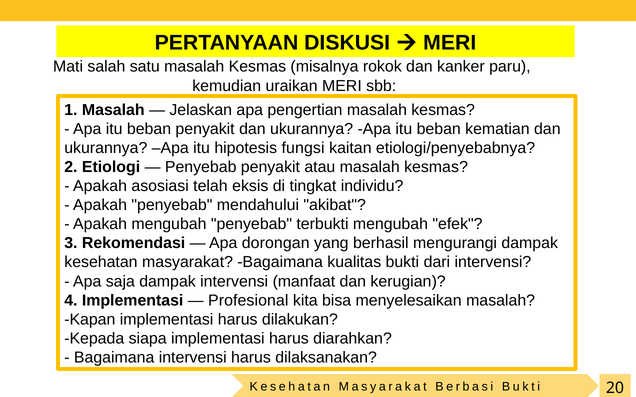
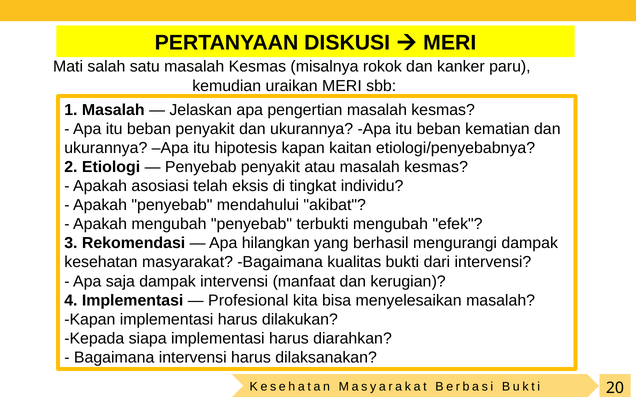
hipotesis fungsi: fungsi -> kapan
dorongan: dorongan -> hilangkan
